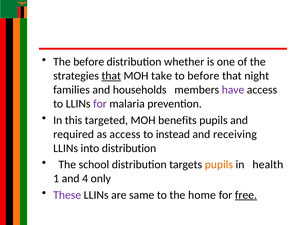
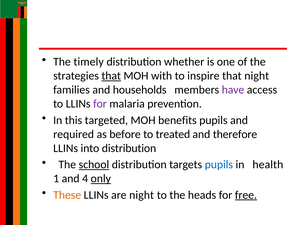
The before: before -> timely
take: take -> with
to before: before -> inspire
as access: access -> before
instead: instead -> treated
receiving: receiving -> therefore
school underline: none -> present
pupils at (219, 165) colour: orange -> blue
only underline: none -> present
These colour: purple -> orange
are same: same -> night
home: home -> heads
